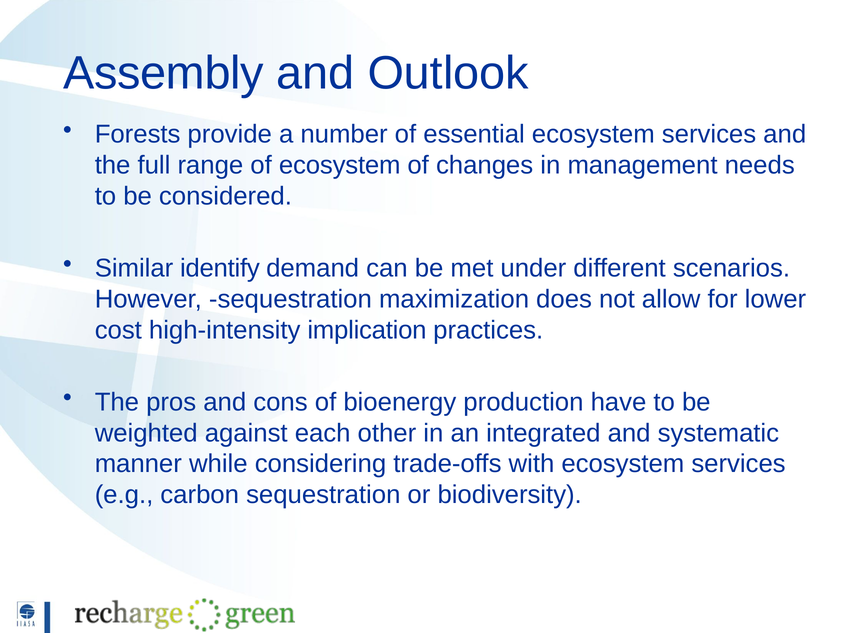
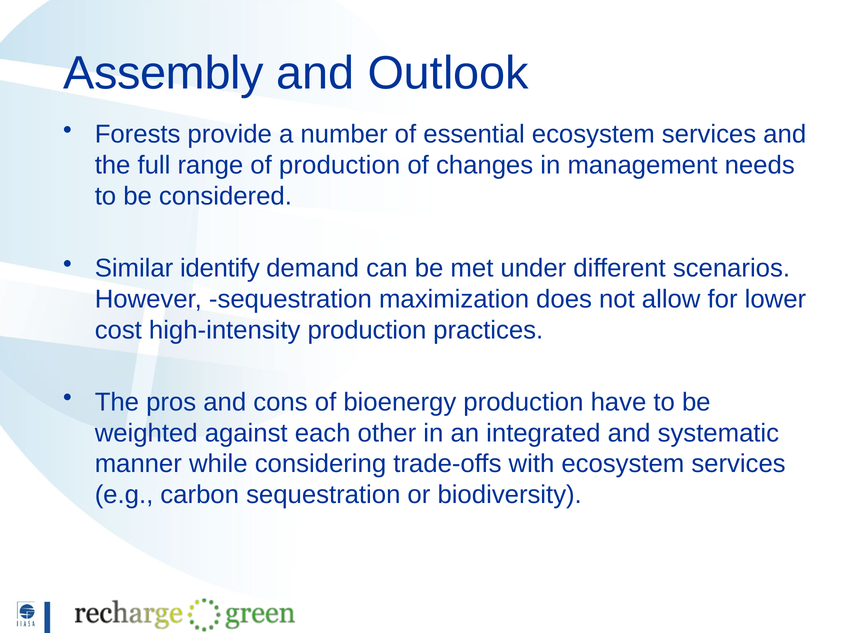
of ecosystem: ecosystem -> production
high-intensity implication: implication -> production
